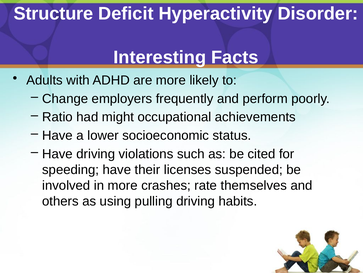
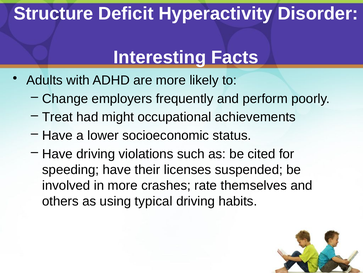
Ratio: Ratio -> Treat
pulling: pulling -> typical
